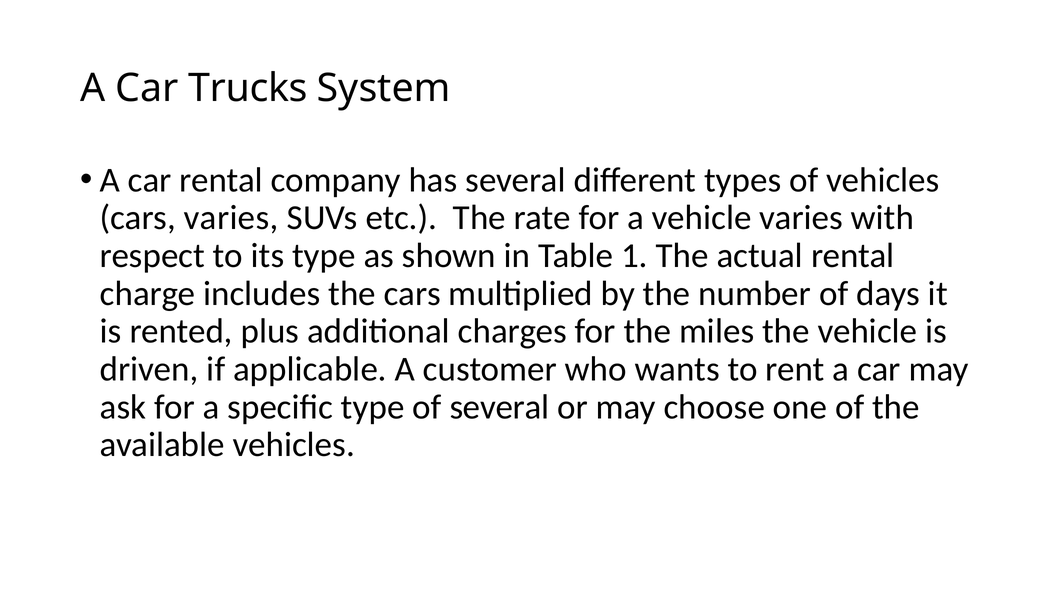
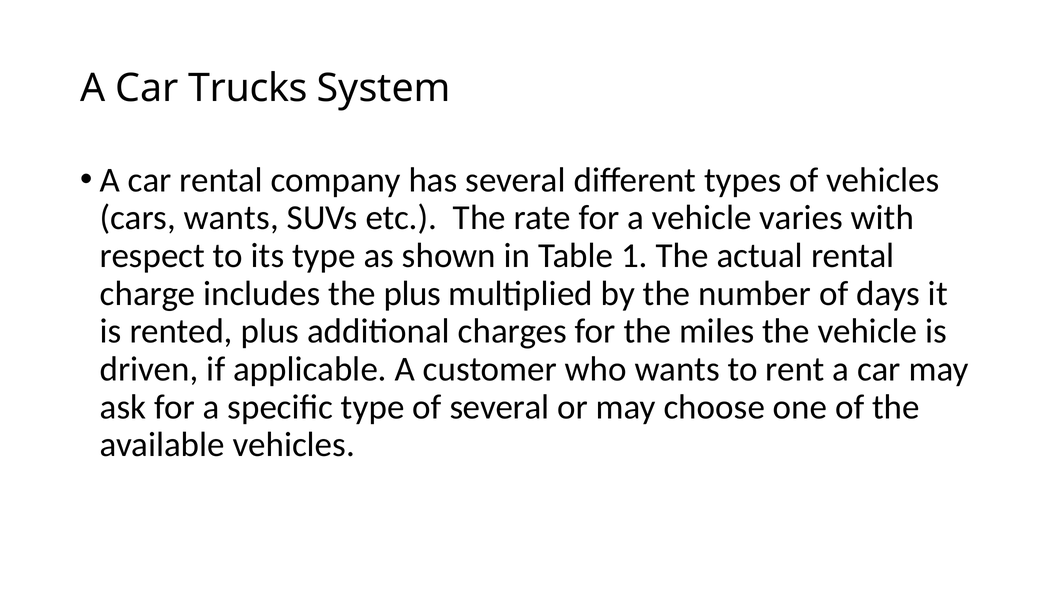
cars varies: varies -> wants
the cars: cars -> plus
